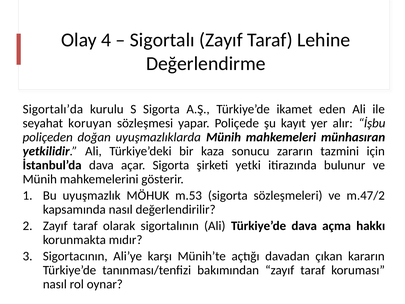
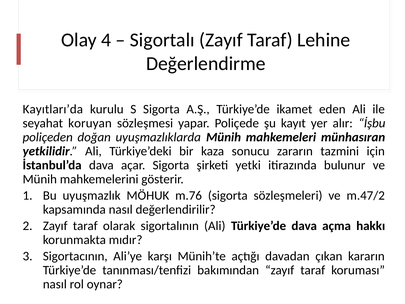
Sigortalı’da: Sigortalı’da -> Kayıtları’da
m.53: m.53 -> m.76
